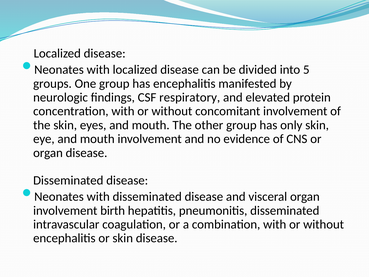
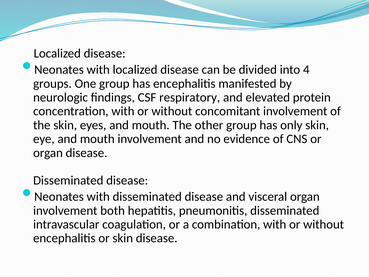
5: 5 -> 4
birth: birth -> both
